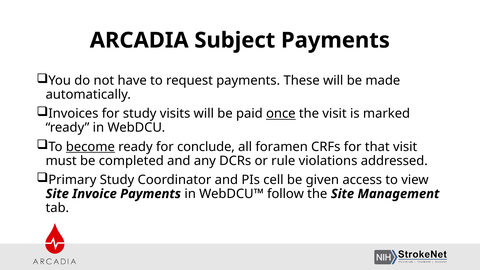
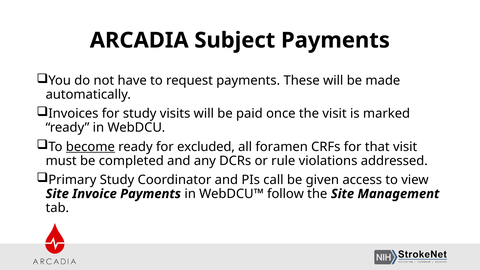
once underline: present -> none
conclude: conclude -> excluded
cell: cell -> call
